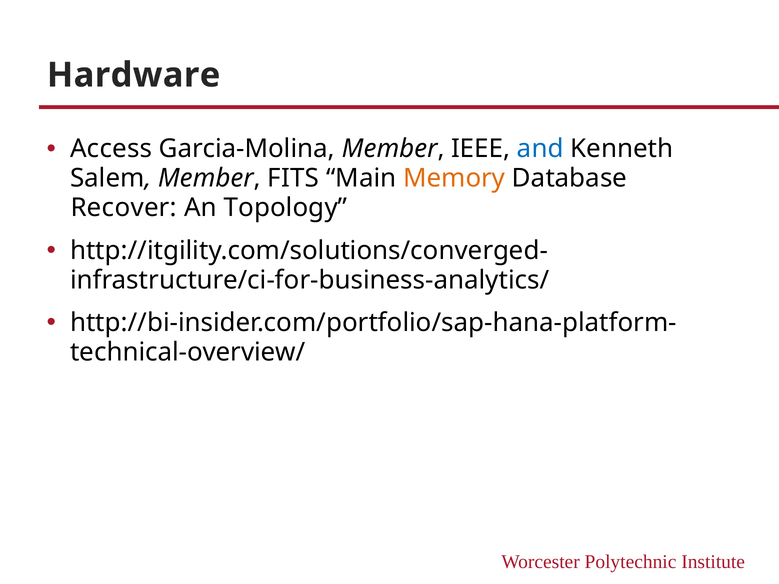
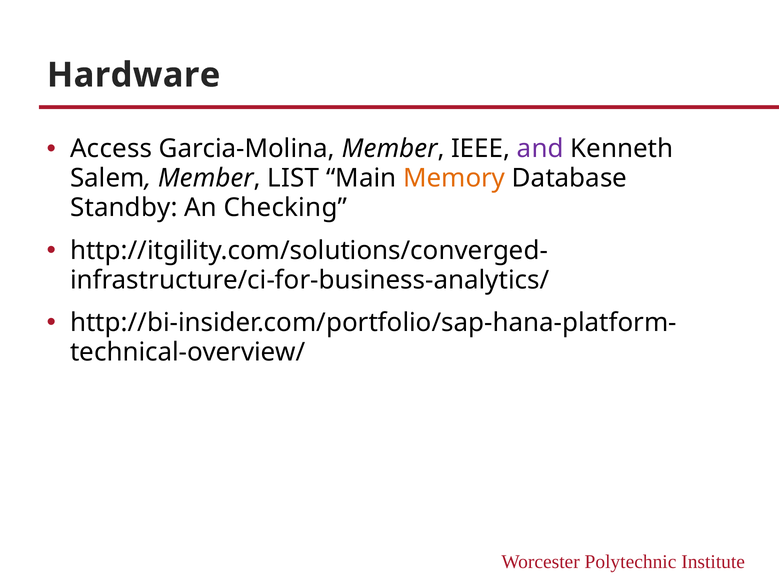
and colour: blue -> purple
FITS: FITS -> LIST
Recover: Recover -> Standby
Topology: Topology -> Checking
